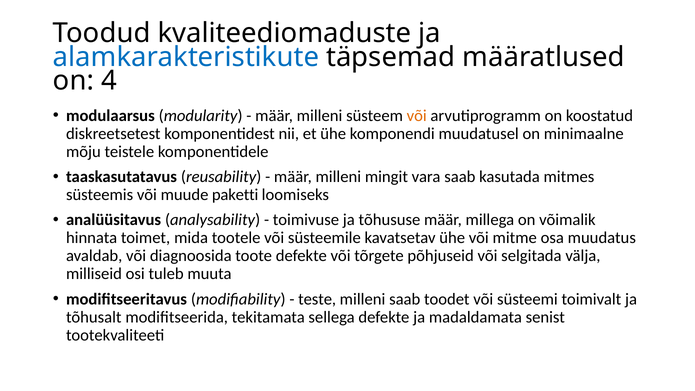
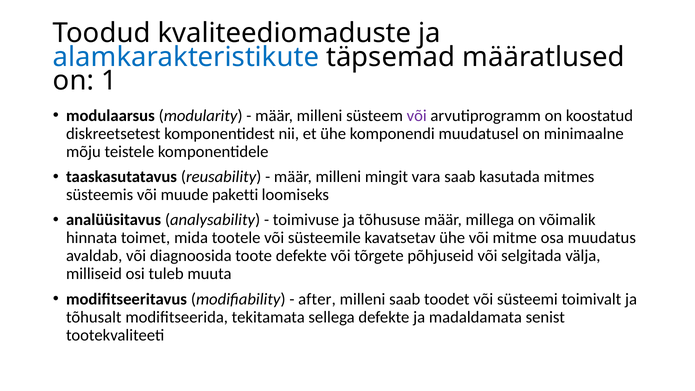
4: 4 -> 1
või at (417, 116) colour: orange -> purple
teste: teste -> after
